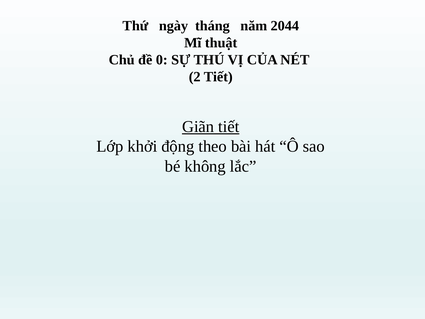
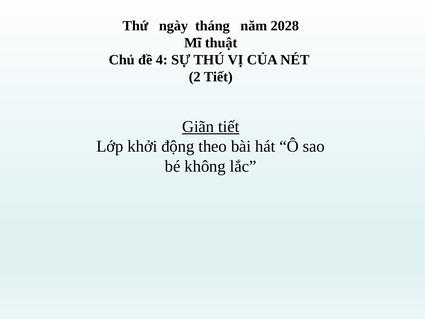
2044: 2044 -> 2028
0: 0 -> 4
